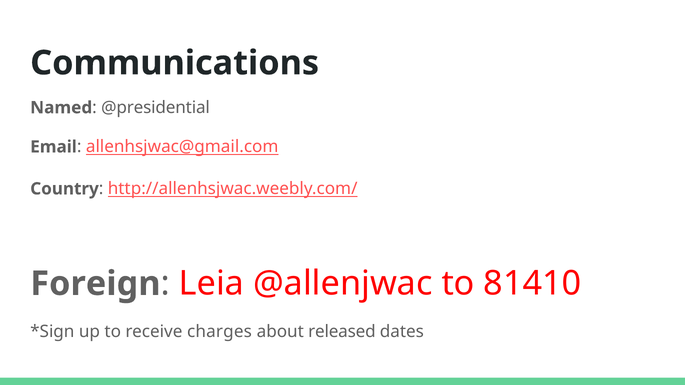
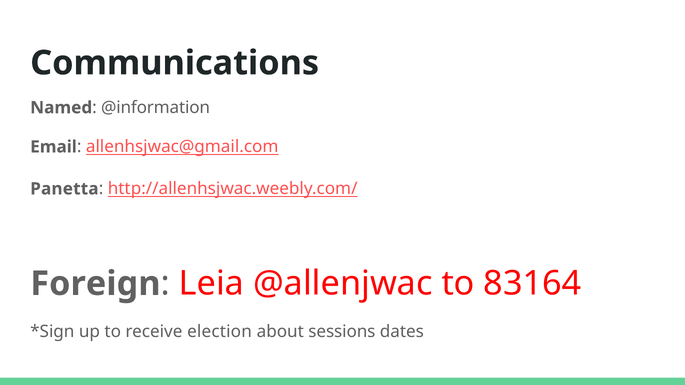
@presidential: @presidential -> @information
Country: Country -> Panetta
81410: 81410 -> 83164
charges: charges -> election
released: released -> sessions
